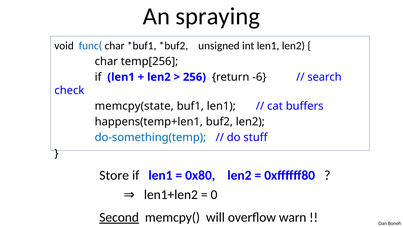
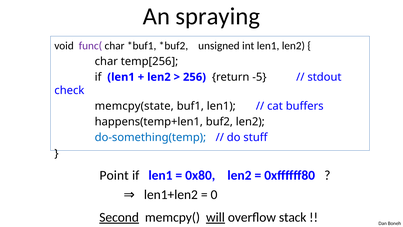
func( colour: blue -> purple
-6: -6 -> -5
search: search -> stdout
Store: Store -> Point
will underline: none -> present
warn: warn -> stack
